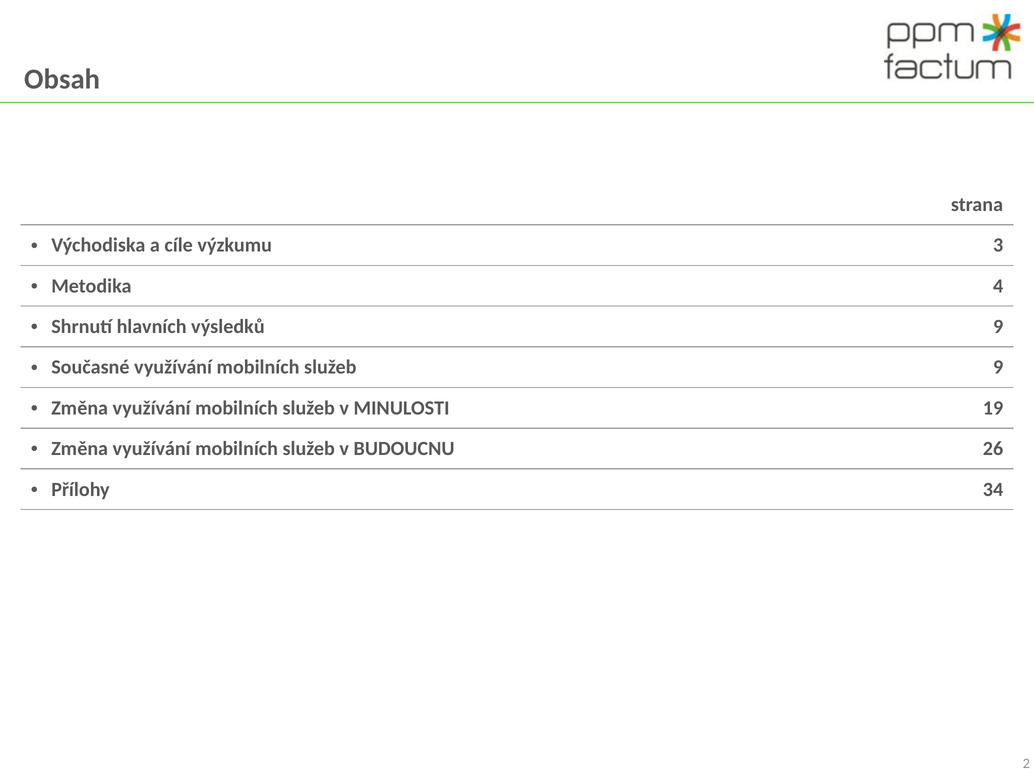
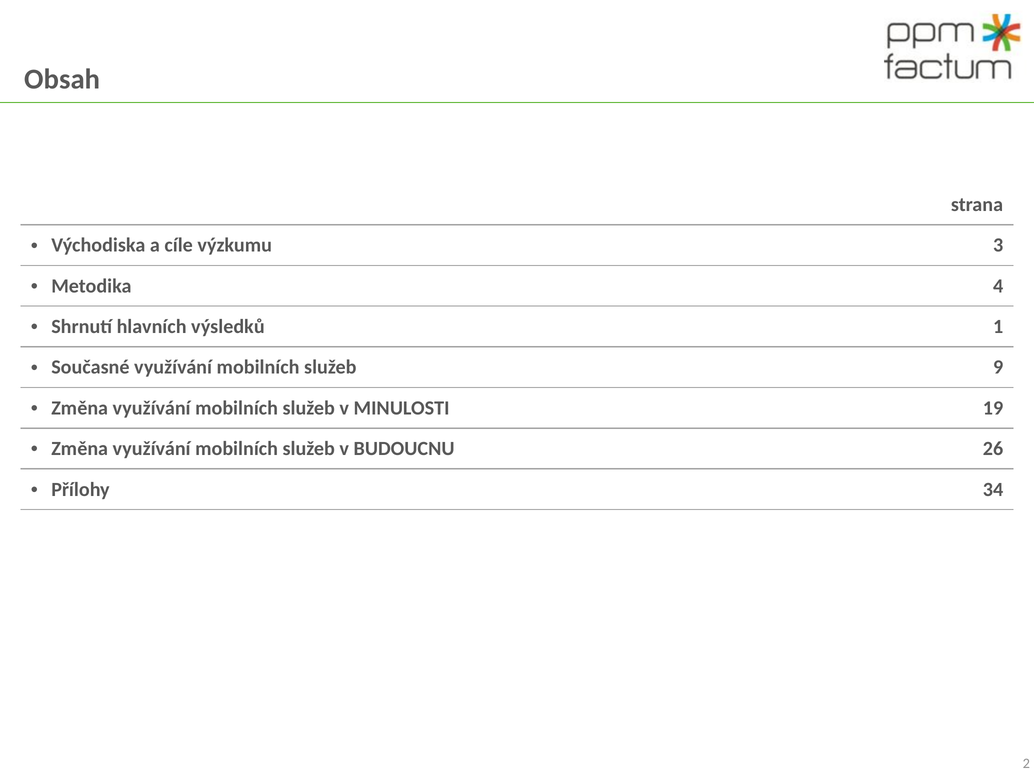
výsledků 9: 9 -> 1
